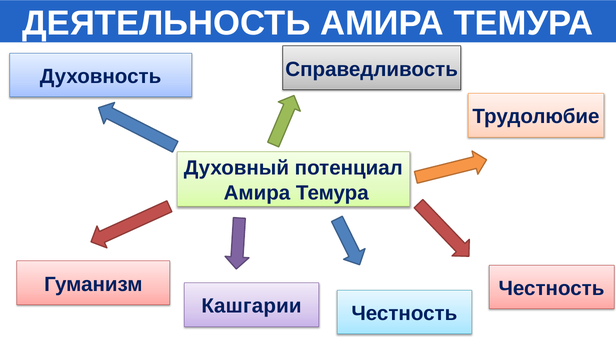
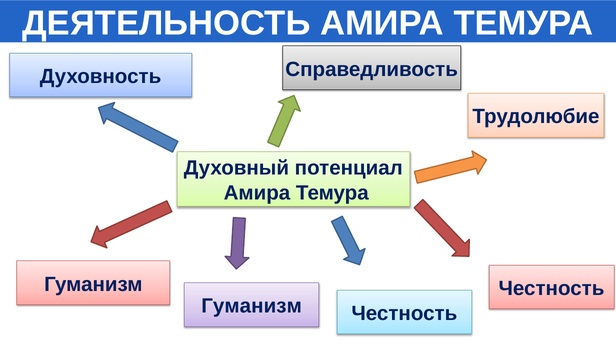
Кашгарии at (251, 306): Кашгарии -> Гуманизм
